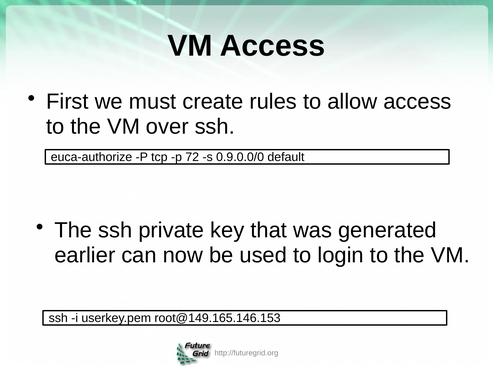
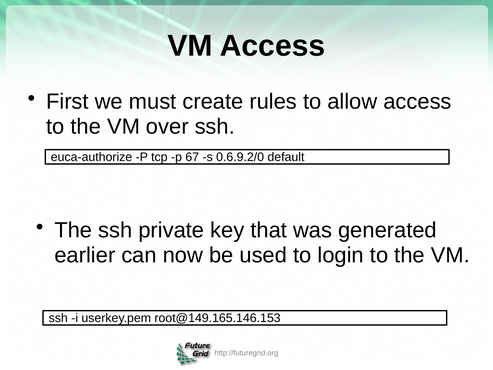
72: 72 -> 67
0.9.0.0/0: 0.9.0.0/0 -> 0.6.9.2/0
